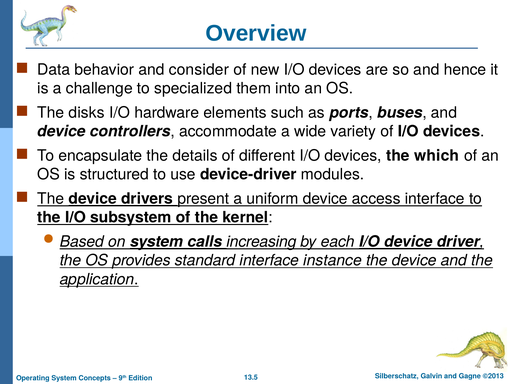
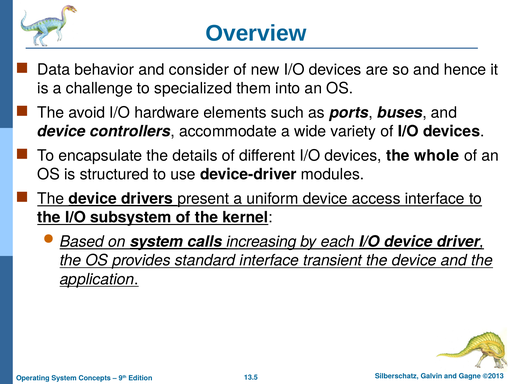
disks: disks -> avoid
which: which -> whole
instance: instance -> transient
